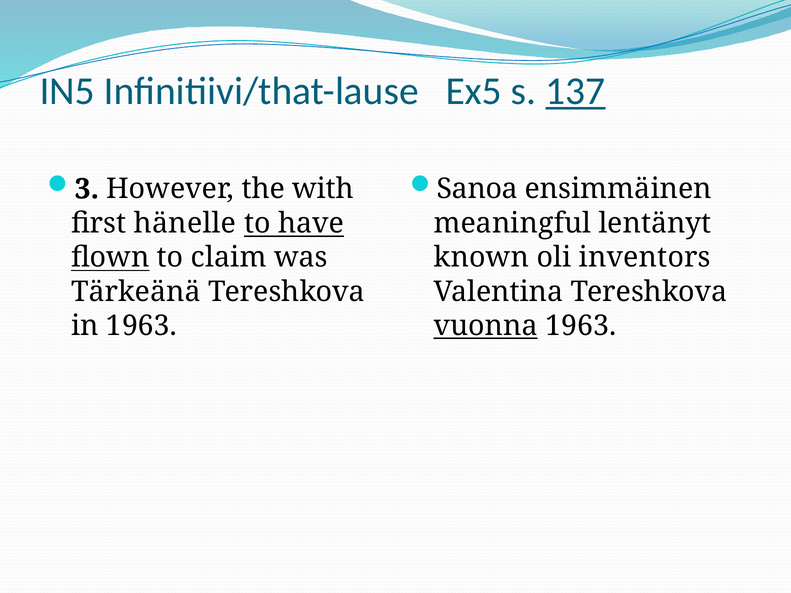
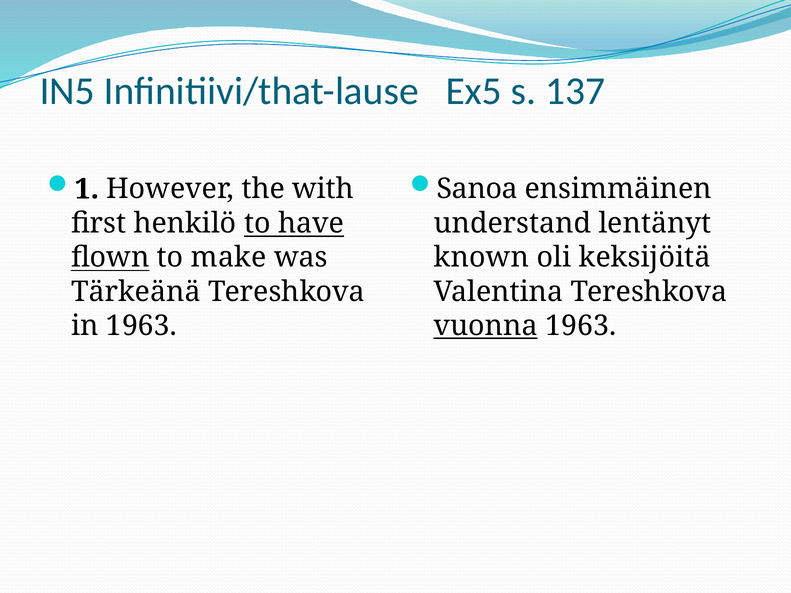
137 underline: present -> none
3: 3 -> 1
hänelle: hänelle -> henkilö
meaningful: meaningful -> understand
claim: claim -> make
inventors: inventors -> keksijöitä
